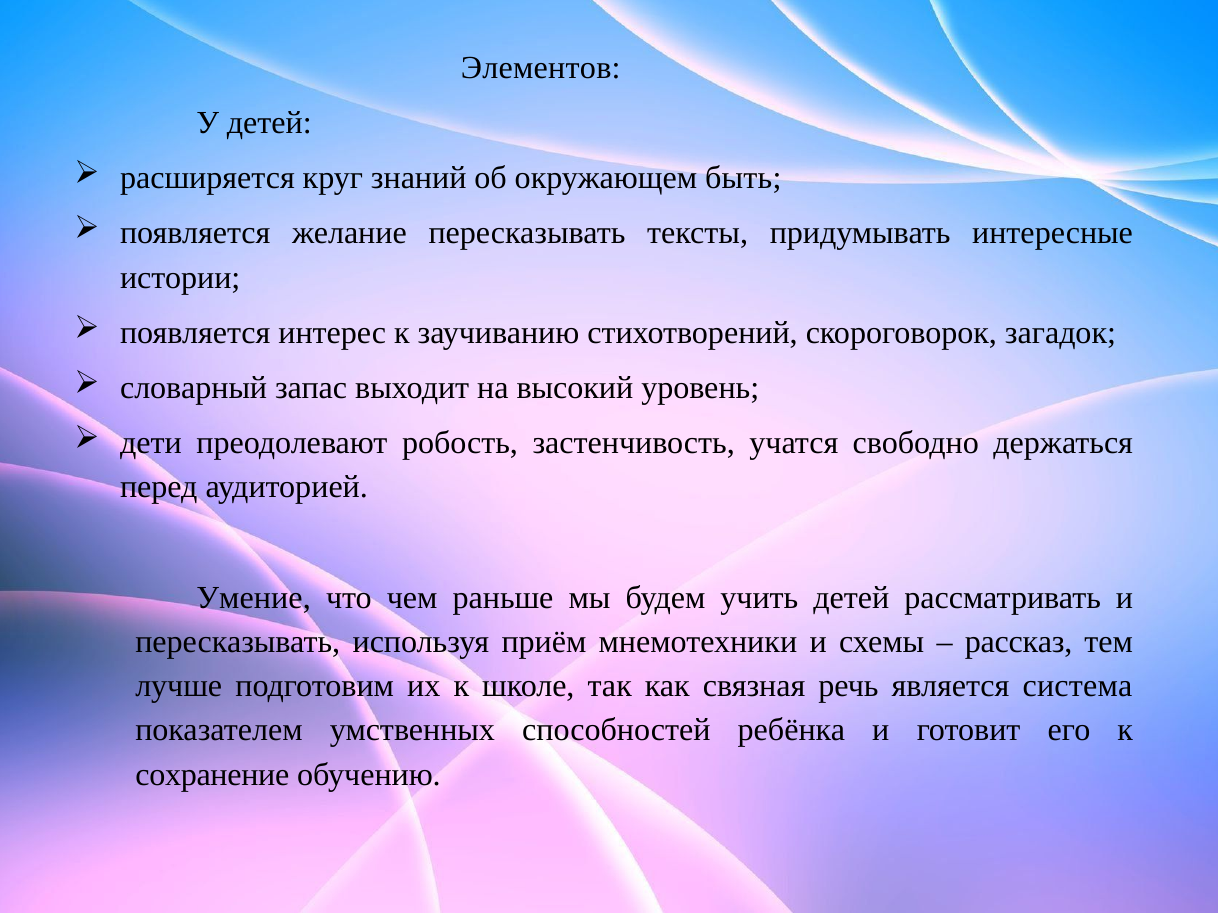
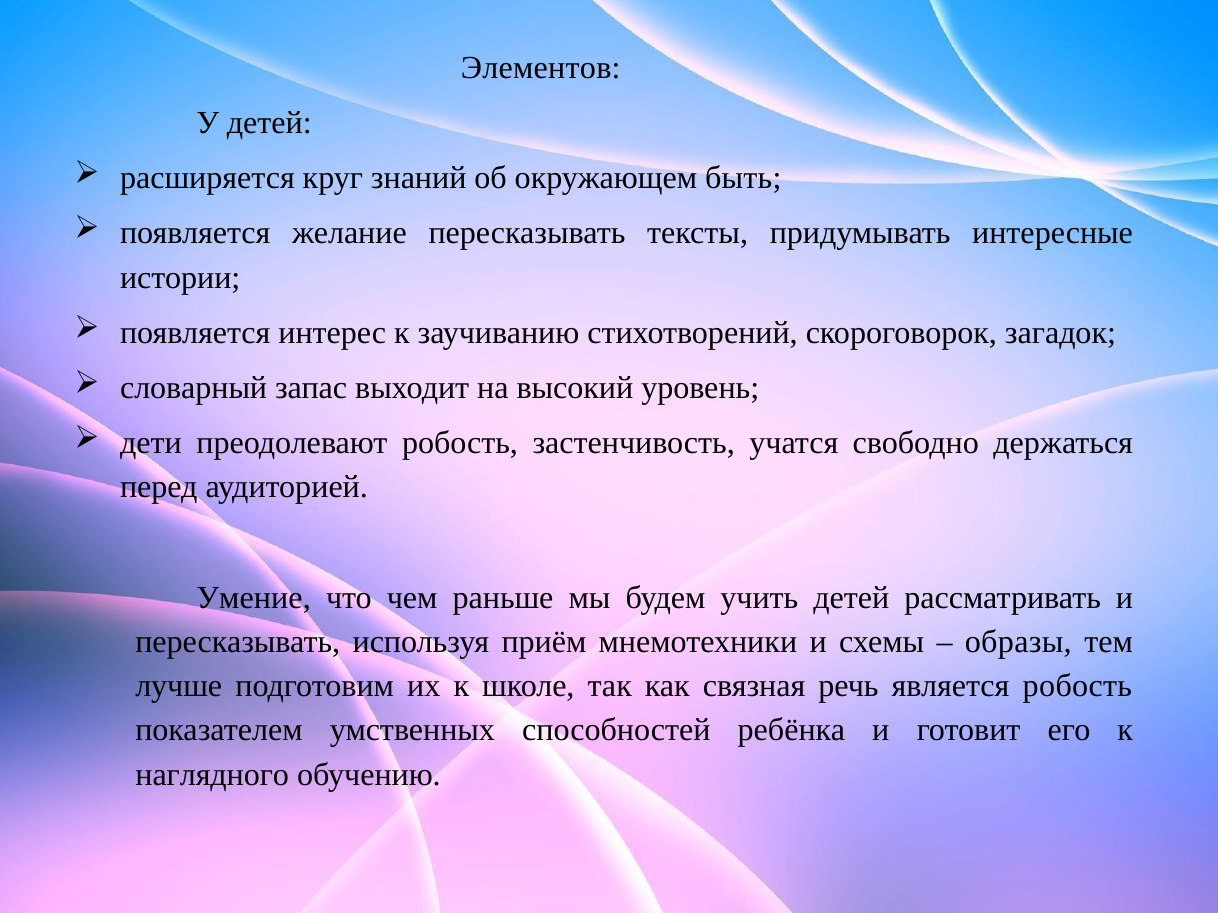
рассказ: рассказ -> образы
является система: система -> робость
сохранение: сохранение -> наглядного
